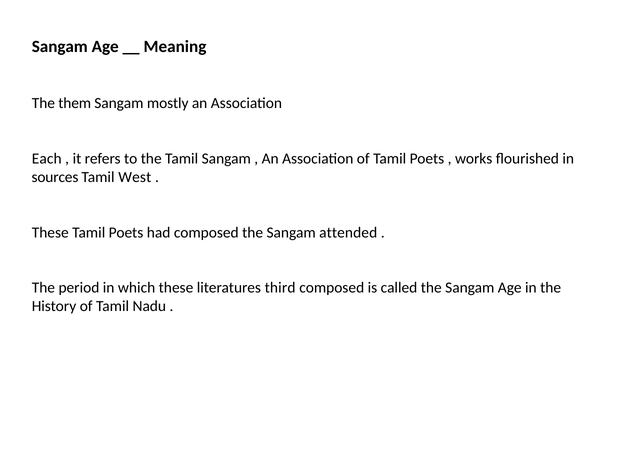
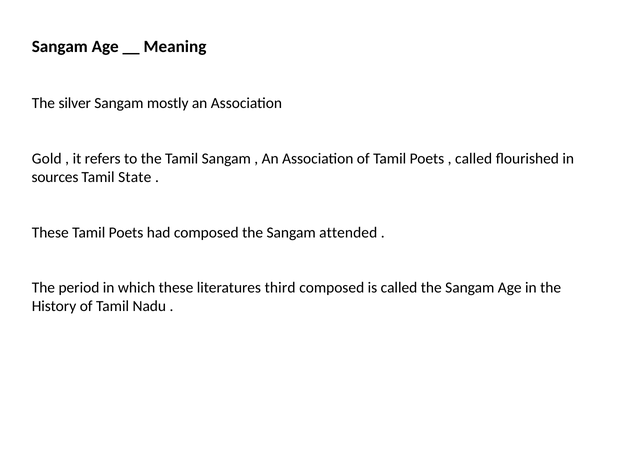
them: them -> silver
Each: Each -> Gold
works at (474, 159): works -> called
West: West -> State
